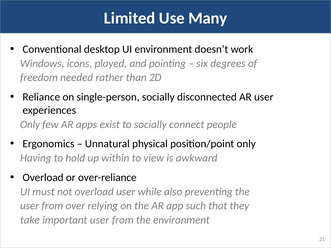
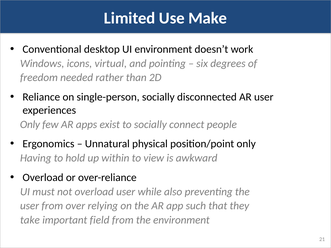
Many: Many -> Make
played: played -> virtual
important user: user -> field
